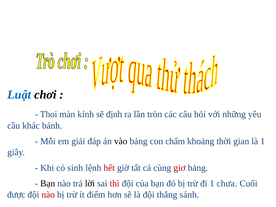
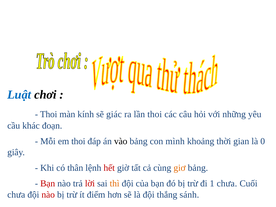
định: định -> giác
lần tròn: tròn -> thoi
bánh: bánh -> đoạn
em giải: giải -> thoi
chấm: chấm -> mình
là 1: 1 -> 0
sinh: sinh -> thân
giơ colour: red -> orange
Bạn at (48, 184) colour: black -> red
lời colour: black -> red
thì colour: red -> orange
được at (16, 195): được -> chưa
